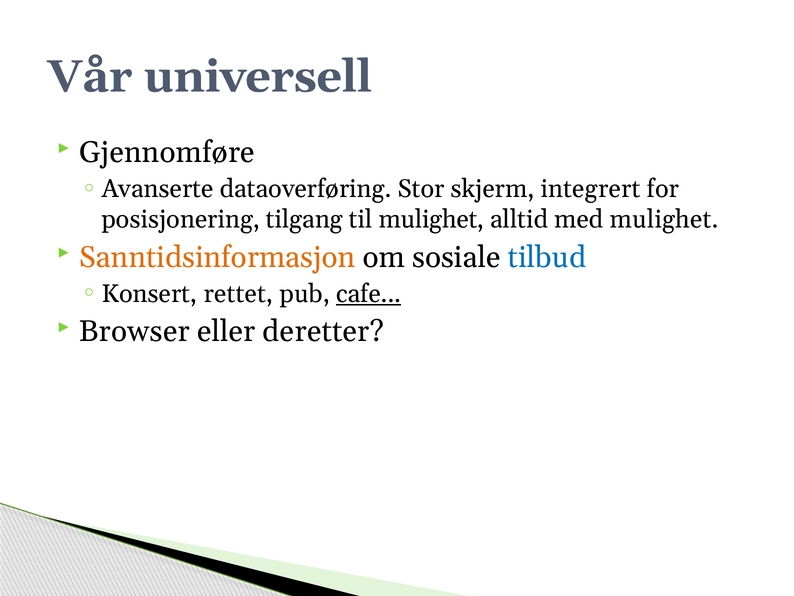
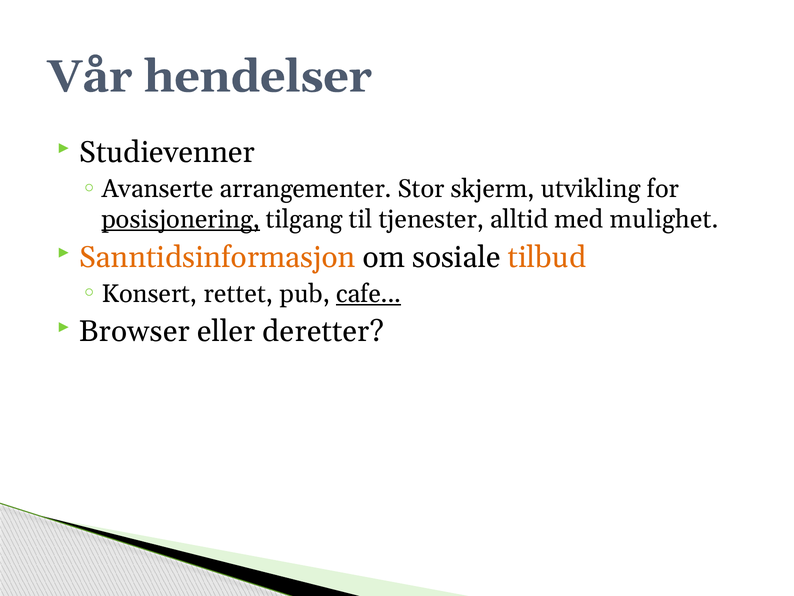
universell: universell -> hendelser
Gjennomføre: Gjennomføre -> Studievenner
dataoverføring: dataoverføring -> arrangementer
integrert: integrert -> utvikling
posisjonering underline: none -> present
til mulighet: mulighet -> tjenester
tilbud colour: blue -> orange
